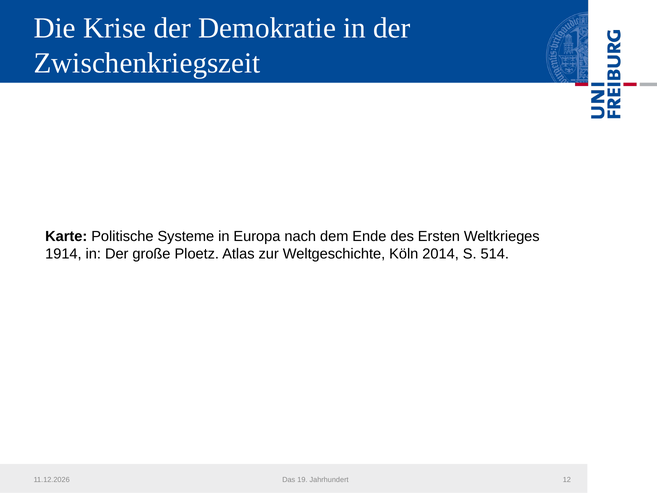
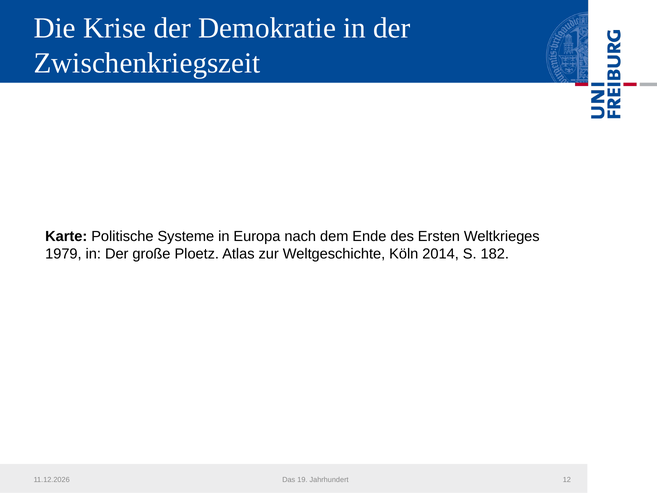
1914: 1914 -> 1979
514: 514 -> 182
